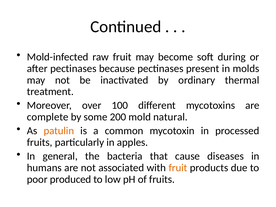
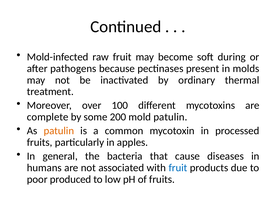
after pectinases: pectinases -> pathogens
mold natural: natural -> patulin
fruit at (178, 168) colour: orange -> blue
